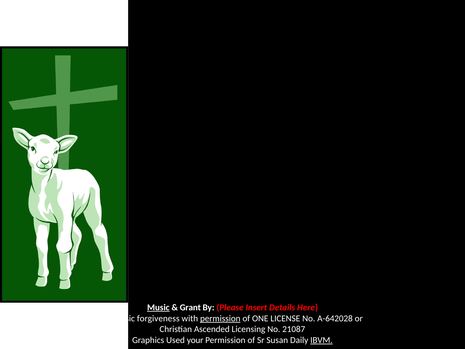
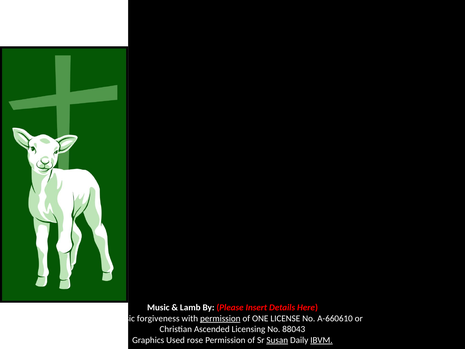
Music at (158, 307) underline: present -> none
Grant: Grant -> Lamb
A-642028: A-642028 -> A-660610
21087: 21087 -> 88043
your: your -> rose
Susan underline: none -> present
